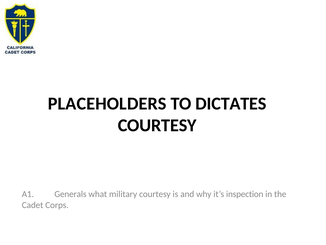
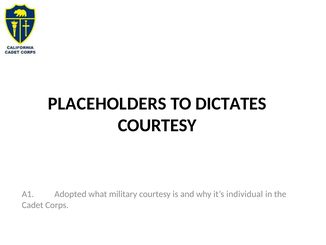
Generals: Generals -> Adopted
inspection: inspection -> individual
